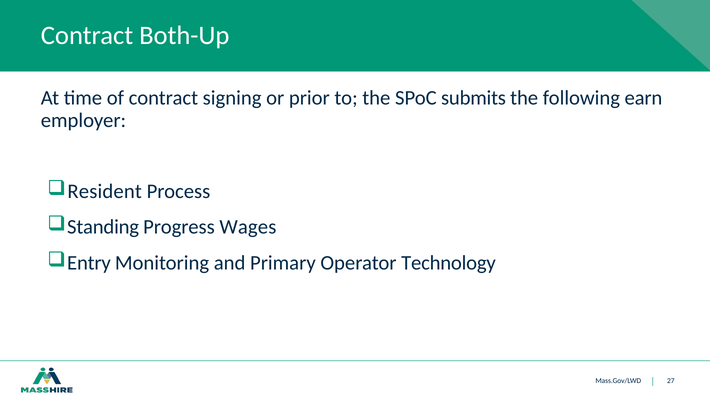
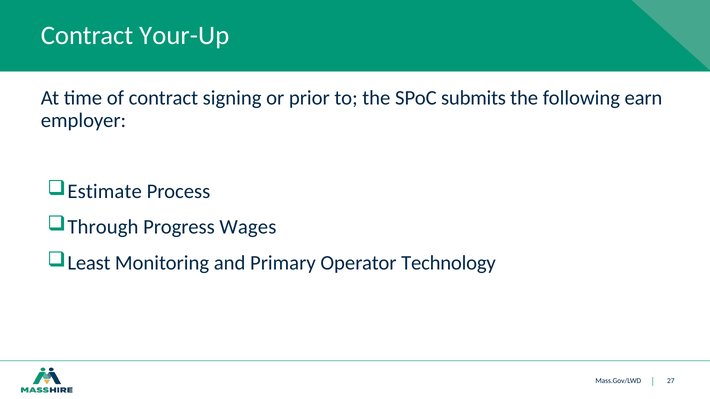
Both-Up: Both-Up -> Your-Up
Resident: Resident -> Estimate
Standing: Standing -> Through
Entry: Entry -> Least
